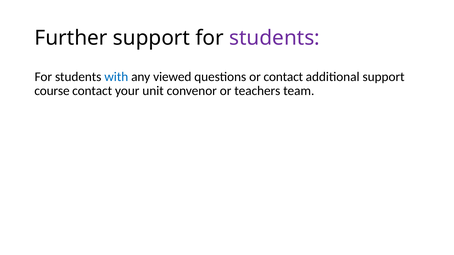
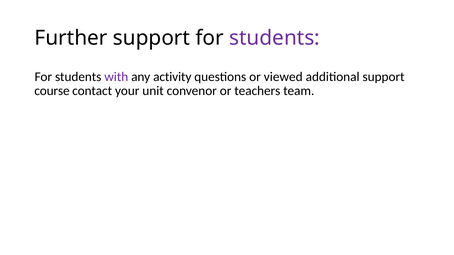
with colour: blue -> purple
viewed: viewed -> activity
or contact: contact -> viewed
